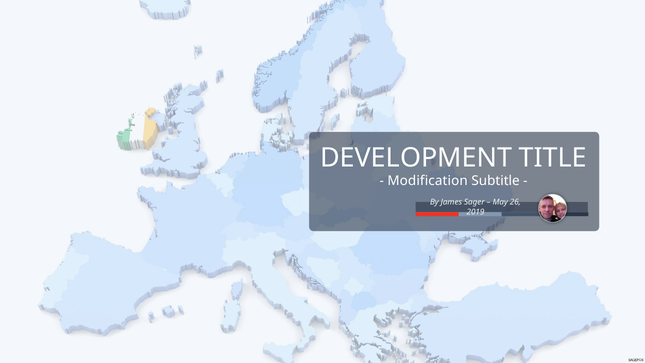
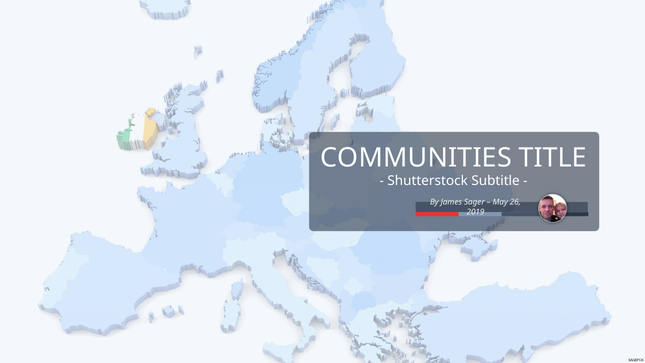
DEVELOPMENT: DEVELOPMENT -> COMMUNITIES
Modification: Modification -> Shutterstock
